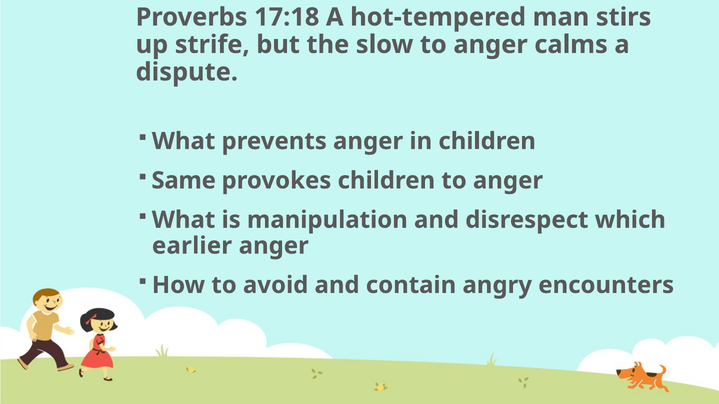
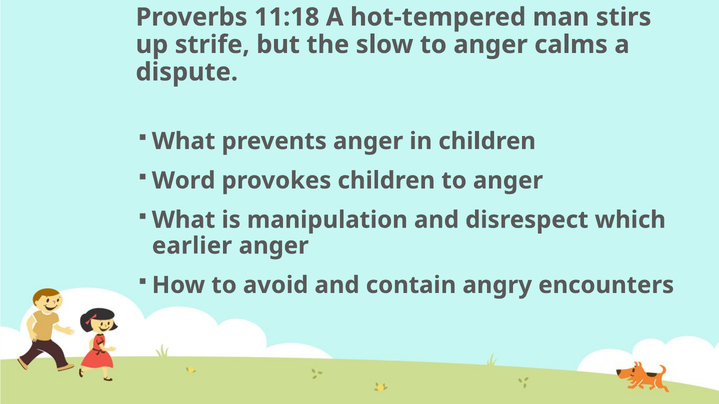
17:18: 17:18 -> 11:18
Same: Same -> Word
